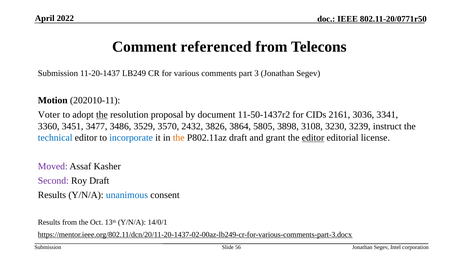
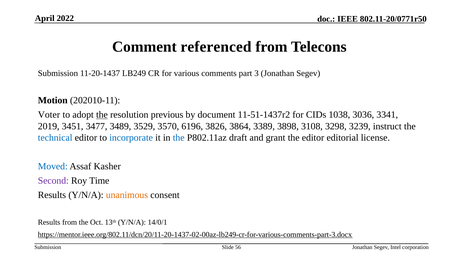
proposal: proposal -> previous
11-50-1437r2: 11-50-1437r2 -> 11-51-1437r2
2161: 2161 -> 1038
3360: 3360 -> 2019
3486: 3486 -> 3489
2432: 2432 -> 6196
5805: 5805 -> 3389
3230: 3230 -> 3298
the at (179, 138) colour: orange -> blue
editor at (313, 138) underline: present -> none
Moved colour: purple -> blue
Roy Draft: Draft -> Time
unanimous colour: blue -> orange
